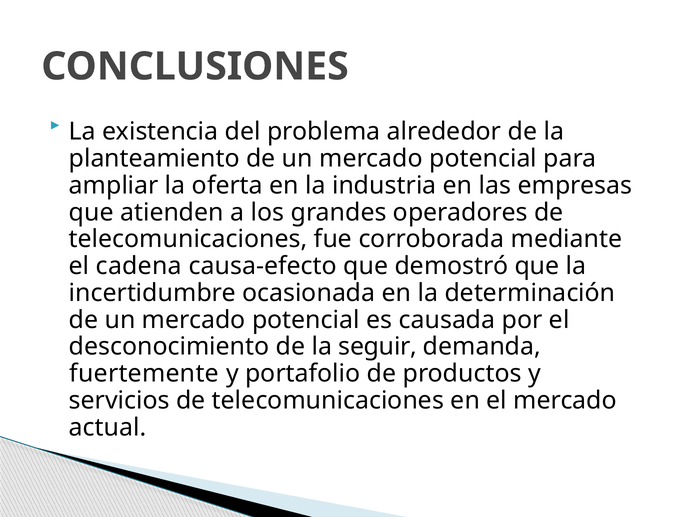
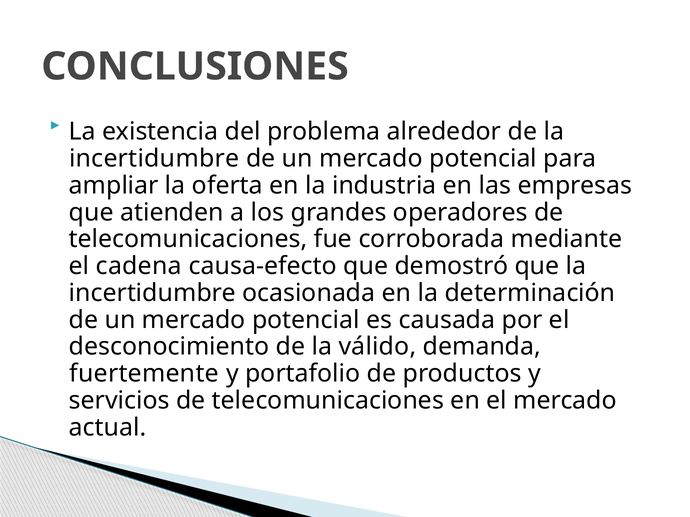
planteamiento at (154, 159): planteamiento -> incertidumbre
seguir: seguir -> válido
